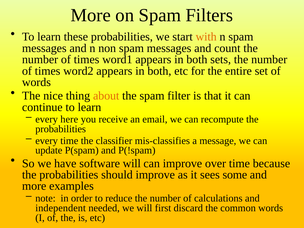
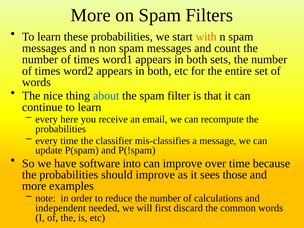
about colour: orange -> blue
software will: will -> into
some: some -> those
